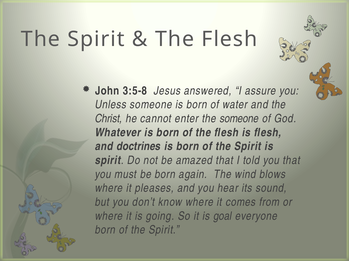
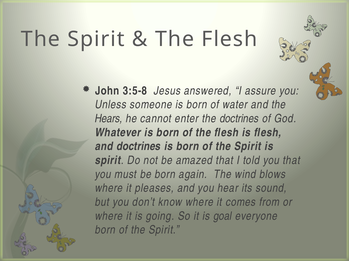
Christ: Christ -> Hears
the someone: someone -> doctrines
